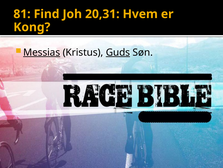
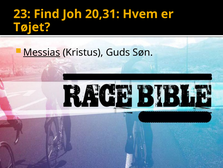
81: 81 -> 23
Kong: Kong -> Tøjet
Guds underline: present -> none
